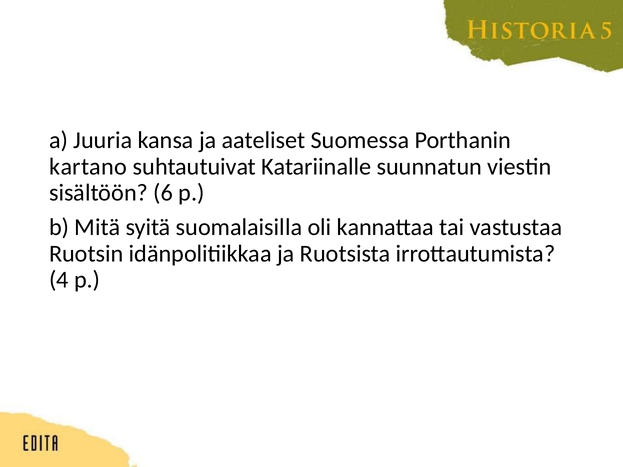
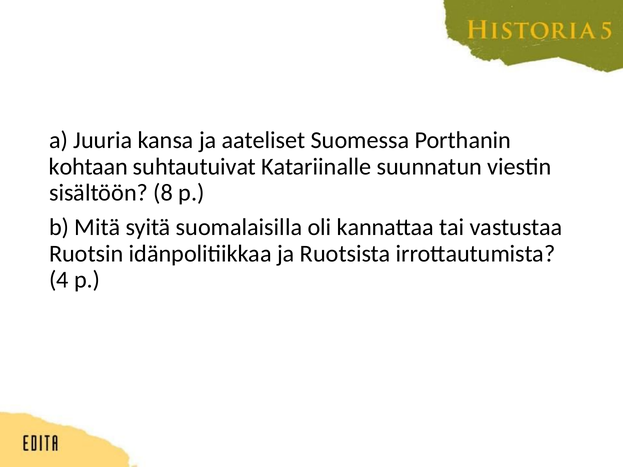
kartano: kartano -> kohtaan
6: 6 -> 8
